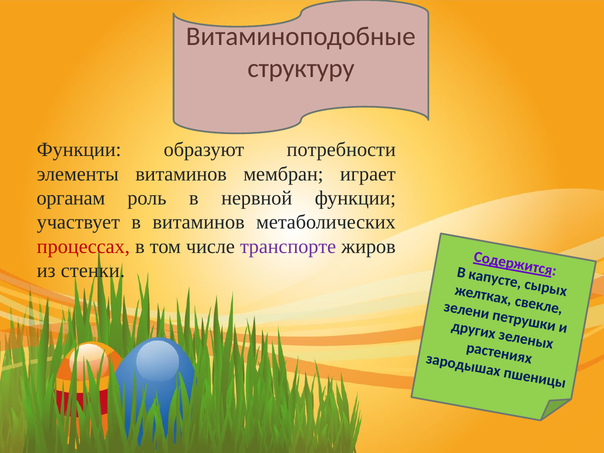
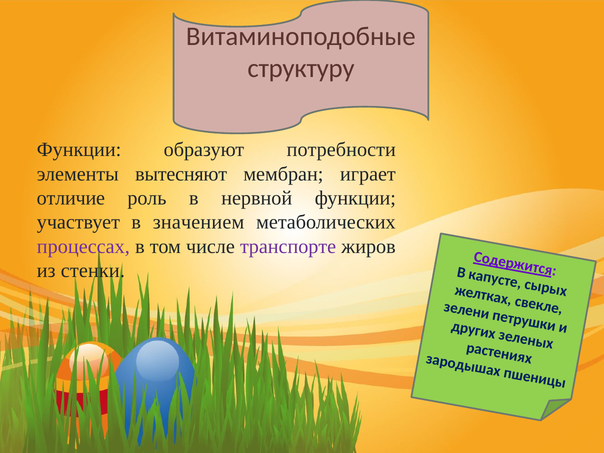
элементы витаминов: витаминов -> вытесняют
органам: органам -> отличие
в витаминов: витаминов -> значением
процессах colour: red -> purple
